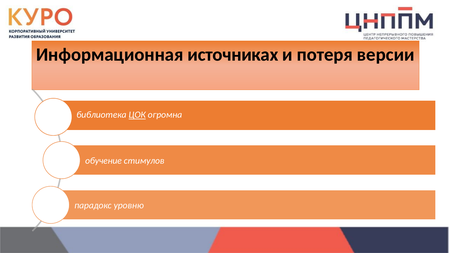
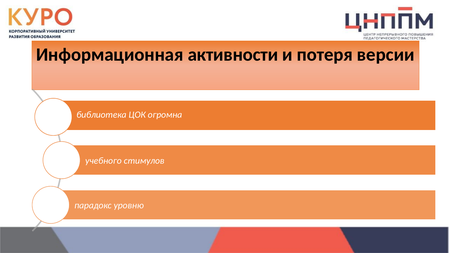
источниках: источниках -> активности
ЦОК underline: present -> none
обучение: обучение -> учебного
